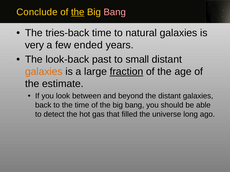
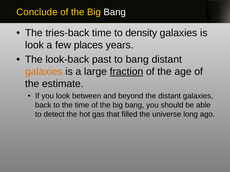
the at (78, 12) underline: present -> none
Bang at (115, 12) colour: pink -> white
natural: natural -> density
very at (34, 45): very -> look
ended: ended -> places
to small: small -> bang
